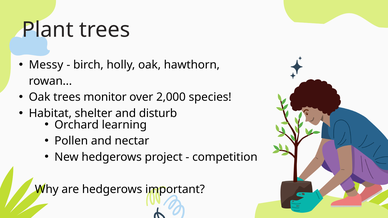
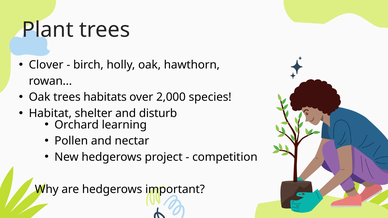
Messy: Messy -> Clover
monitor: monitor -> habitats
